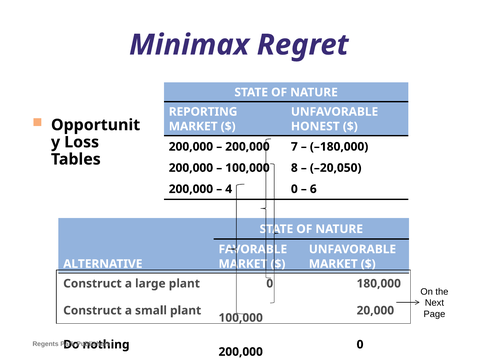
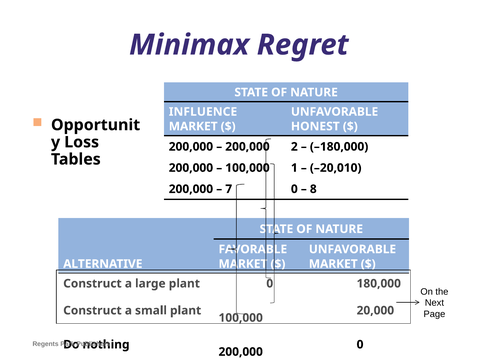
REPORTING: REPORTING -> INFLUENCE
7: 7 -> 2
8: 8 -> 1
–20,050: –20,050 -> –20,010
4: 4 -> 7
6: 6 -> 8
